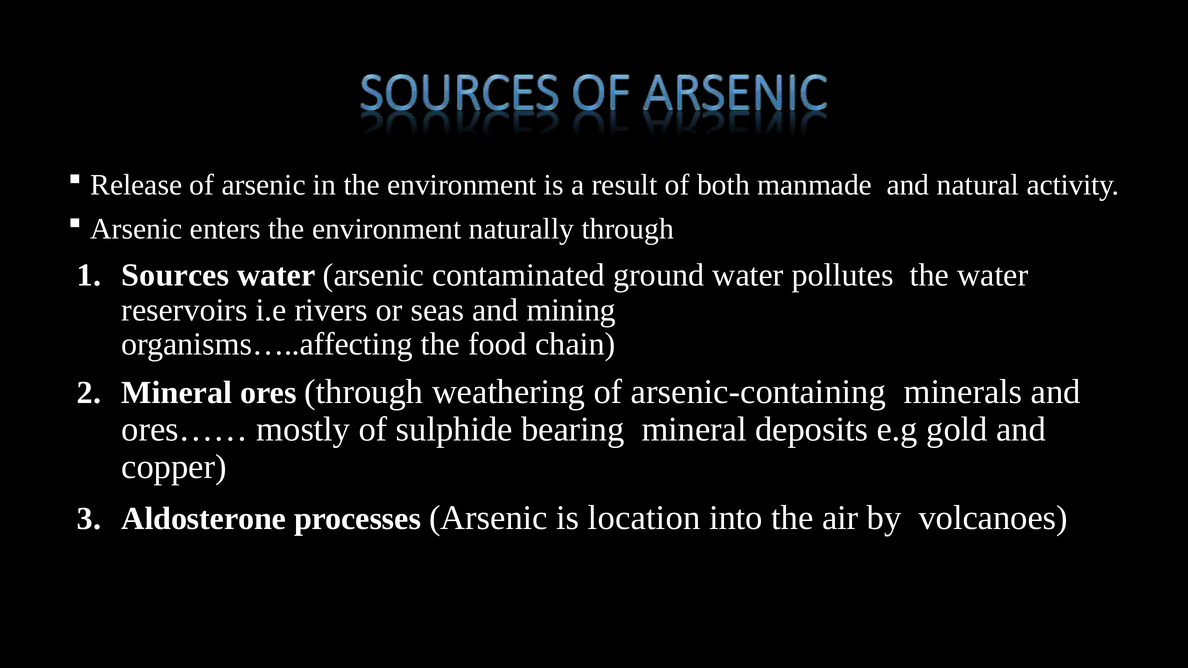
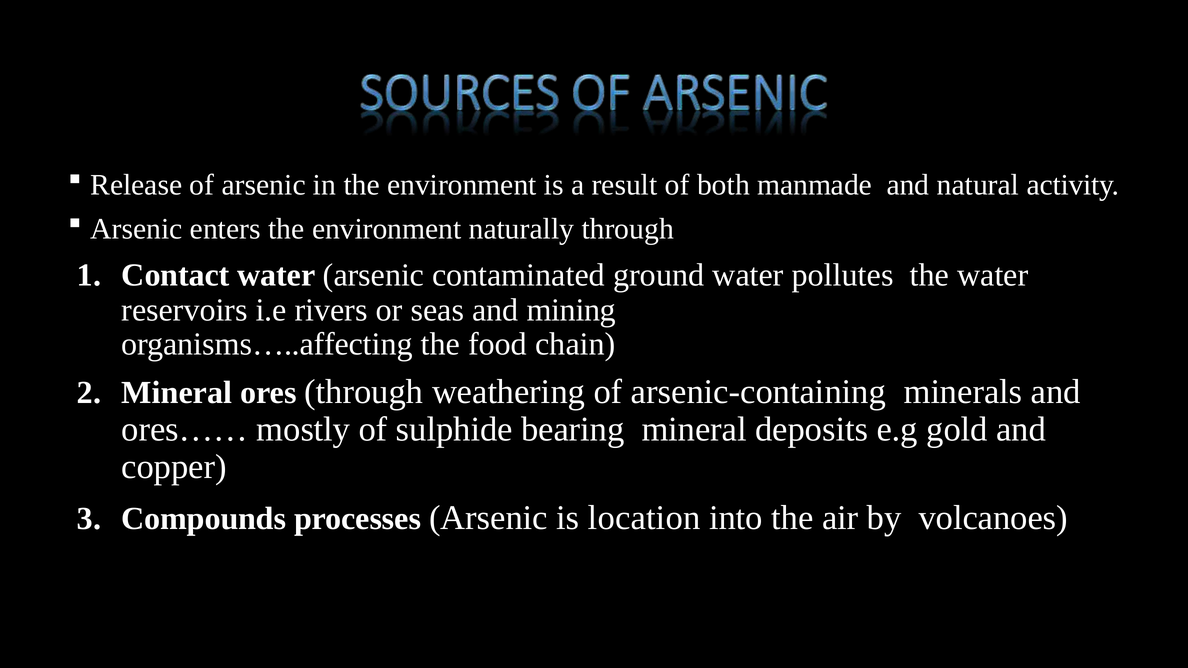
Sources: Sources -> Contact
Aldosterone: Aldosterone -> Compounds
